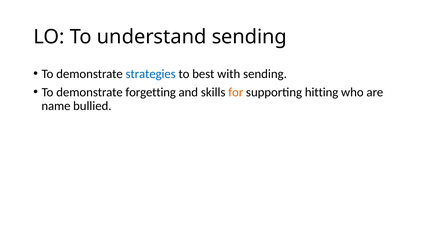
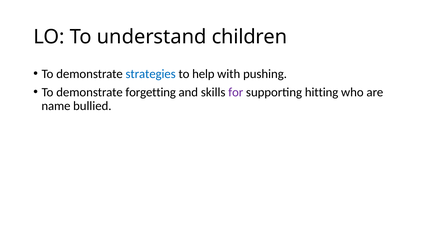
understand sending: sending -> children
best: best -> help
with sending: sending -> pushing
for colour: orange -> purple
